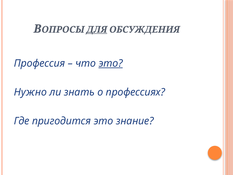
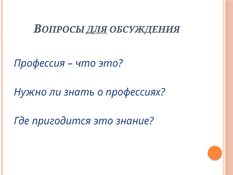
это at (111, 63) underline: present -> none
